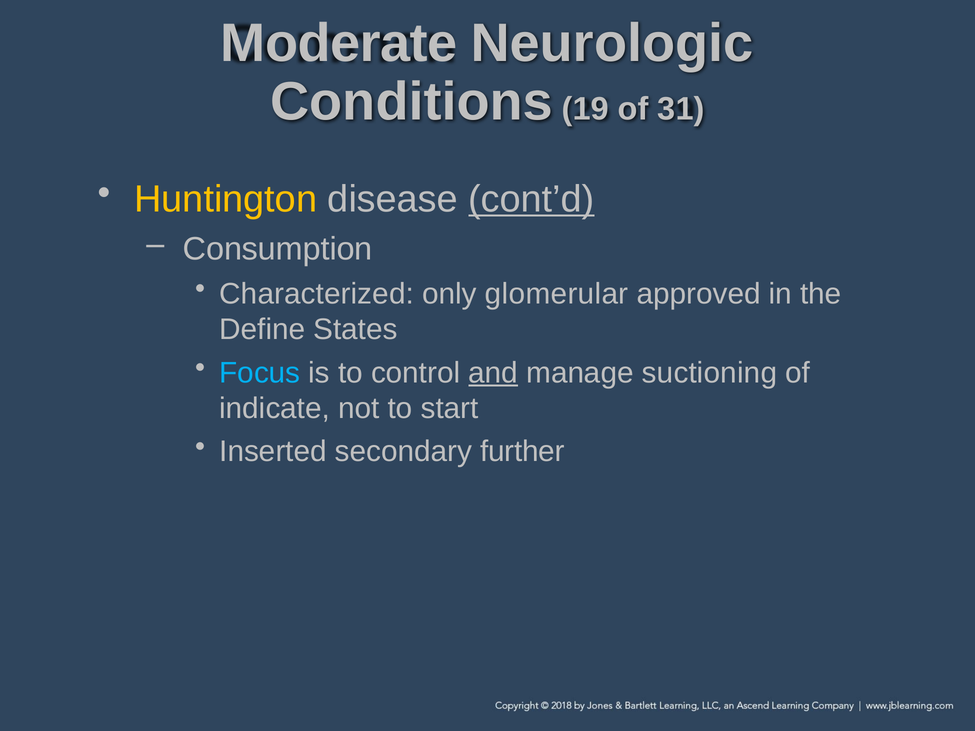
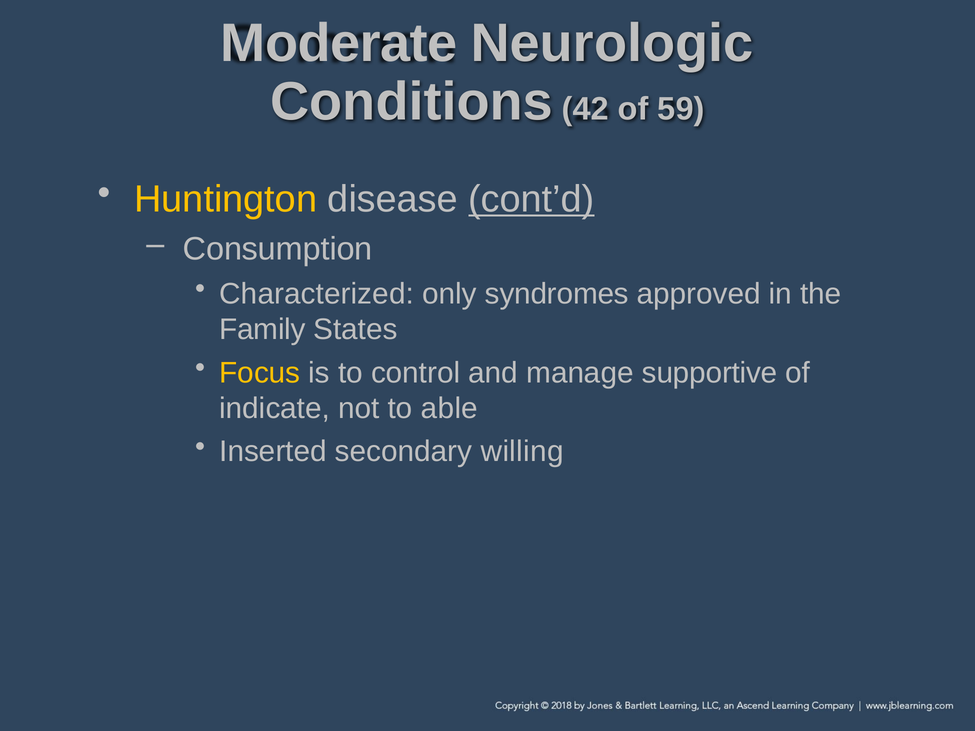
19: 19 -> 42
31: 31 -> 59
glomerular: glomerular -> syndromes
Define: Define -> Family
Focus colour: light blue -> yellow
and underline: present -> none
suctioning: suctioning -> supportive
start: start -> able
further: further -> willing
